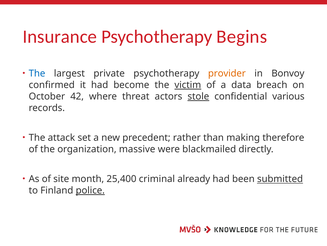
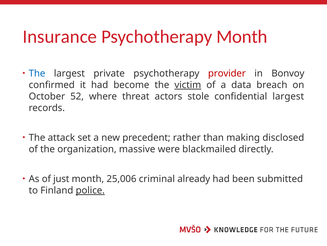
Psychotherapy Begins: Begins -> Month
provider colour: orange -> red
42: 42 -> 52
stole underline: present -> none
confidential various: various -> largest
therefore: therefore -> disclosed
site: site -> just
25,400: 25,400 -> 25,006
submitted underline: present -> none
